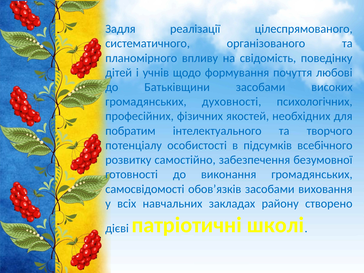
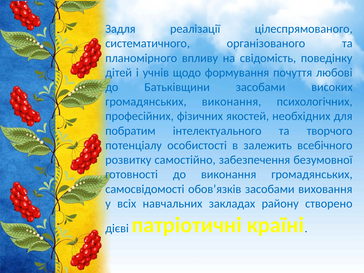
громадянських духовності: духовності -> виконання
підсумків: підсумків -> залежить
школі: школі -> країні
